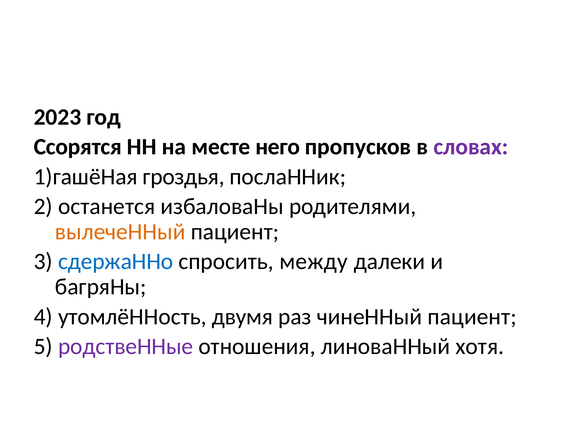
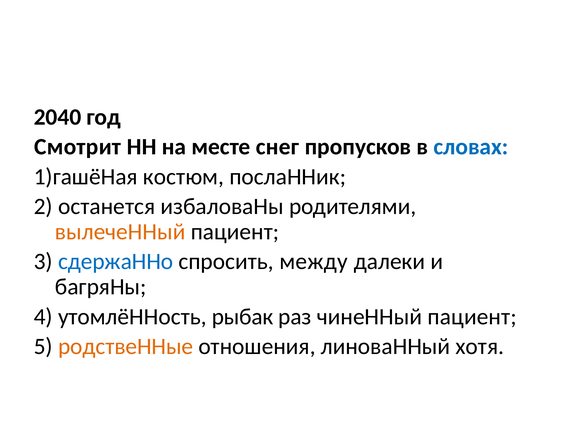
2023: 2023 -> 2040
Ссорятся: Ссорятся -> Смотрит
него: него -> снег
словах colour: purple -> blue
гроздья: гроздья -> костюм
двумя: двумя -> рыбак
родствеННые colour: purple -> orange
